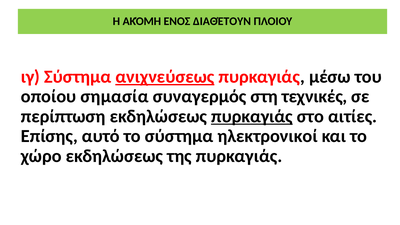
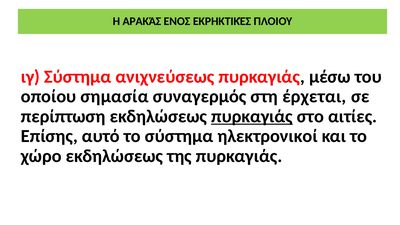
ΑΚΌΜΗ: ΑΚΌΜΗ -> ΑΡΑΚΆΣ
ΔΙΑΘΈΤΟΥΝ: ΔΙΑΘΈΤΟΥΝ -> ΕΚΡΗΚΤΙΚΈΣ
ανιχνεύσεως underline: present -> none
τεχνικές: τεχνικές -> έρχεται
